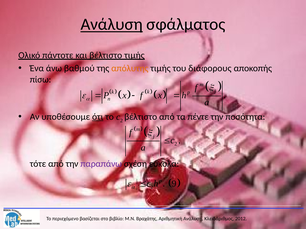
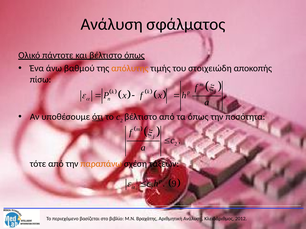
Ανάλυση at (112, 24) underline: present -> none
βέλτιστο τιμής: τιμής -> όπως
διάφορους: διάφορους -> στοιχειώδη
τα πέντε: πέντε -> όπως
παραπάνω colour: purple -> orange
εύκολα: εύκολα -> τάξεων
